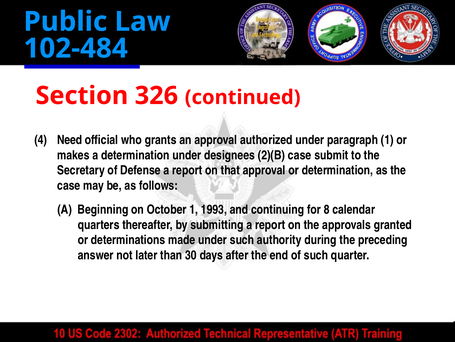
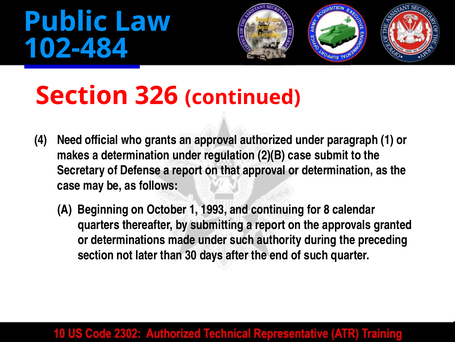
designees: designees -> regulation
answer at (96, 255): answer -> section
